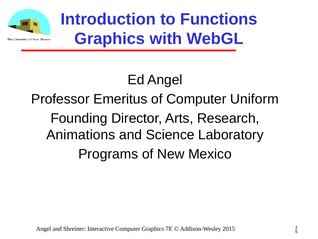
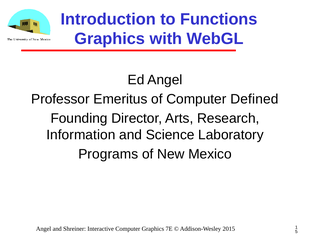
Uniform: Uniform -> Defined
Animations: Animations -> Information
